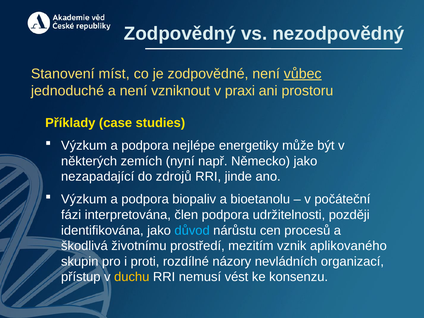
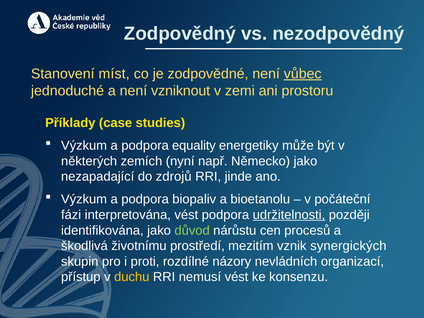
praxi: praxi -> zemi
nejlépe: nejlépe -> equality
interpretována člen: člen -> vést
udržitelnosti underline: none -> present
důvod colour: light blue -> light green
aplikovaného: aplikovaného -> synergických
